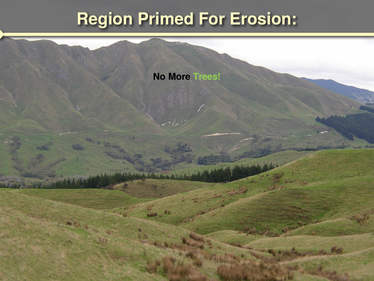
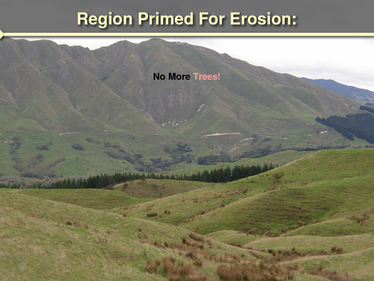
Trees colour: light green -> pink
